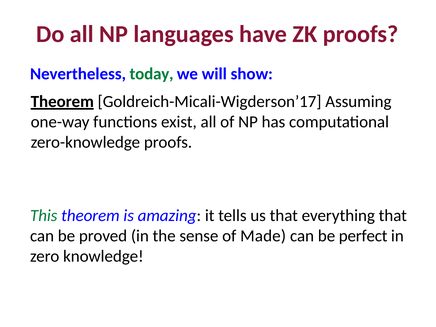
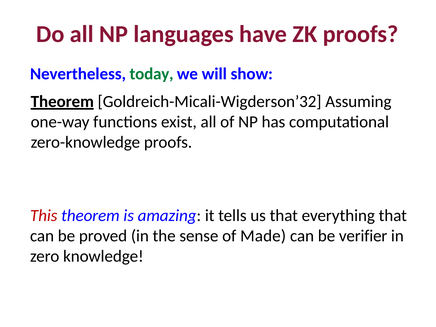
Goldreich-Micali-Wigderson’17: Goldreich-Micali-Wigderson’17 -> Goldreich-Micali-Wigderson’32
This colour: green -> red
perfect: perfect -> verifier
